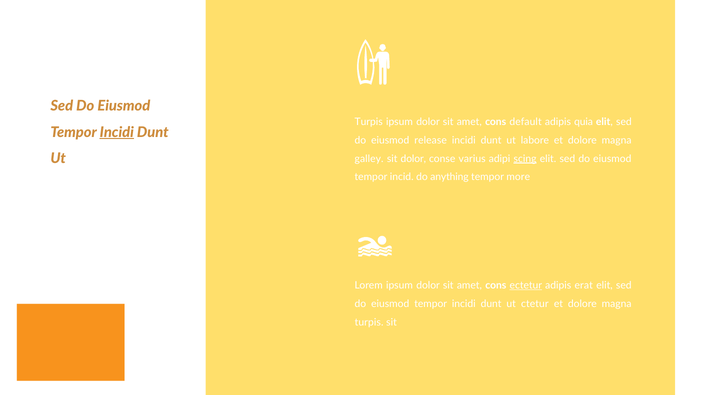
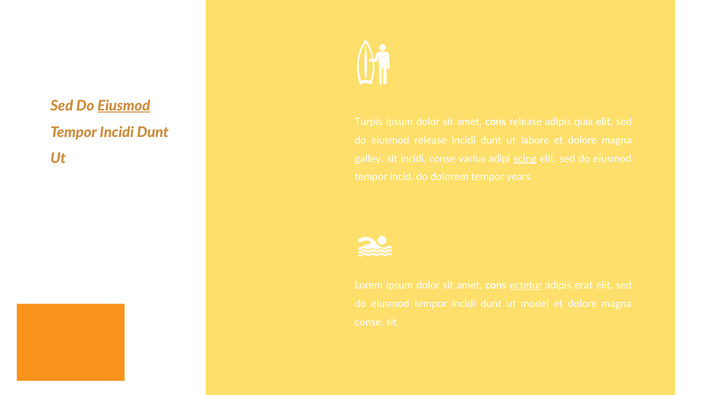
Eiusmod at (124, 106) underline: none -> present
cons default: default -> release
Incidi at (117, 132) underline: present -> none
sit dolor: dolor -> incidi
anything: anything -> dolorem
more: more -> years
ctetur: ctetur -> model
turpis at (369, 323): turpis -> conse
